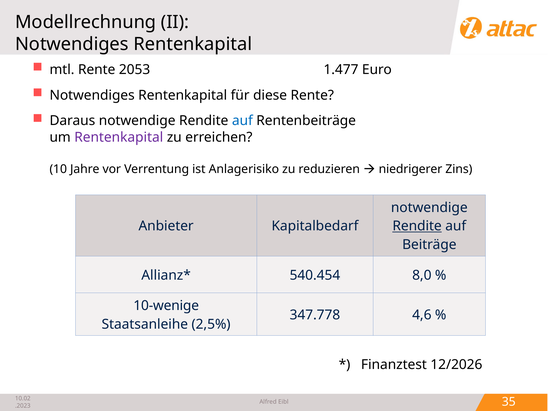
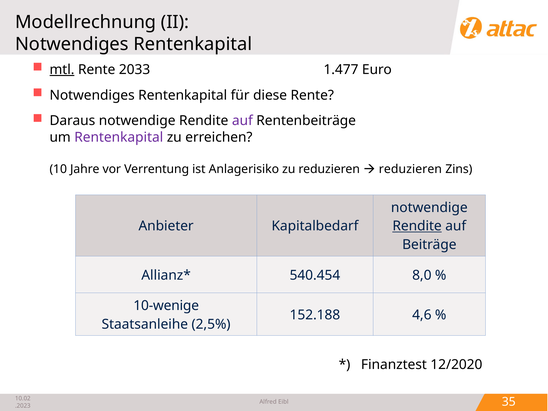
mtl underline: none -> present
2053: 2053 -> 2033
auf at (242, 121) colour: blue -> purple
niedrigerer at (410, 169): niedrigerer -> reduzieren
347.778: 347.778 -> 152.188
12/2026: 12/2026 -> 12/2020
